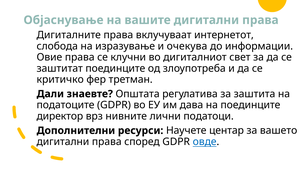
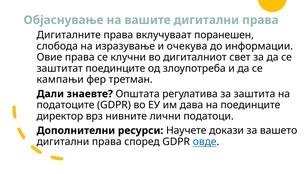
интернетот: интернетот -> поранешен
критичко: критичко -> кампањи
центар: центар -> докази
